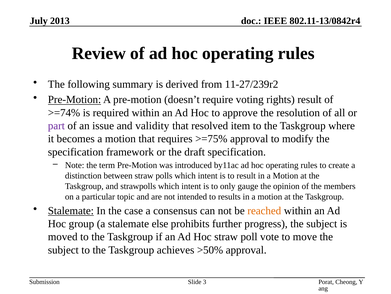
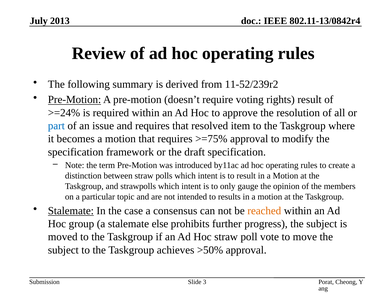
11-27/239r2: 11-27/239r2 -> 11-52/239r2
>=74%: >=74% -> >=24%
part colour: purple -> blue
and validity: validity -> requires
